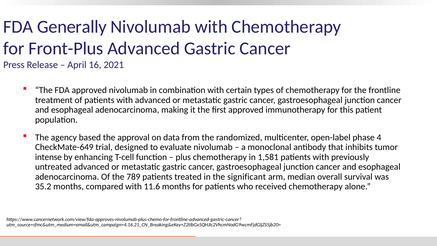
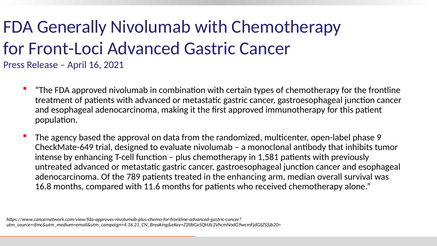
Front-Plus: Front-Plus -> Front-Loci
4: 4 -> 9
the significant: significant -> enhancing
35.2: 35.2 -> 16.8
